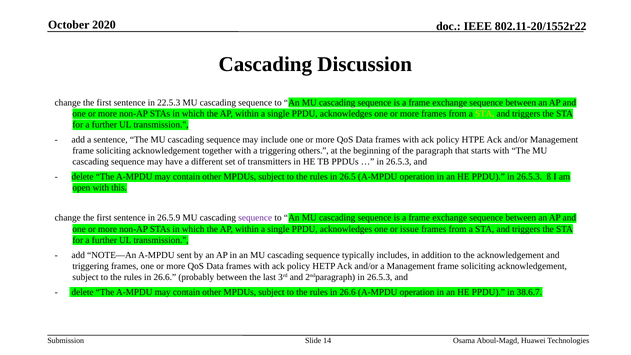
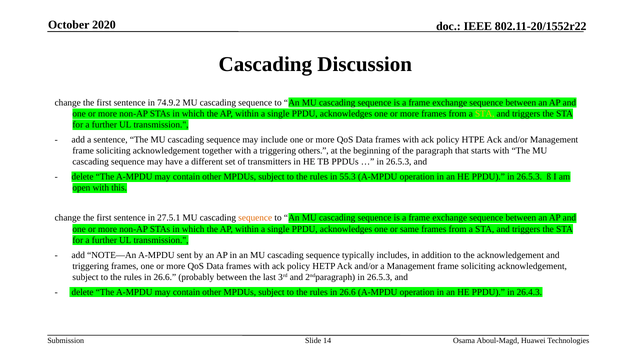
22.5.3: 22.5.3 -> 74.9.2
26.5: 26.5 -> 55.3
26.5.9: 26.5.9 -> 27.5.1
sequence at (255, 218) colour: purple -> orange
issue: issue -> same
38.6.7: 38.6.7 -> 26.4.3
